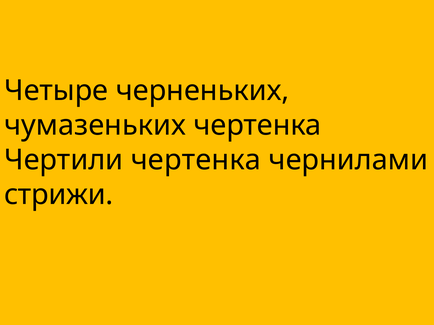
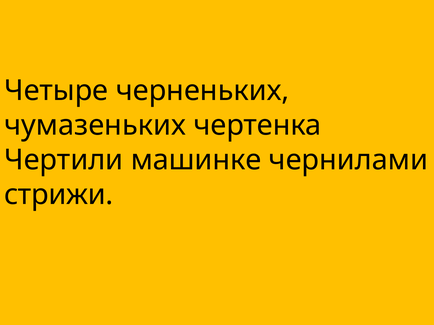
Чертили чертенка: чертенка -> машинке
